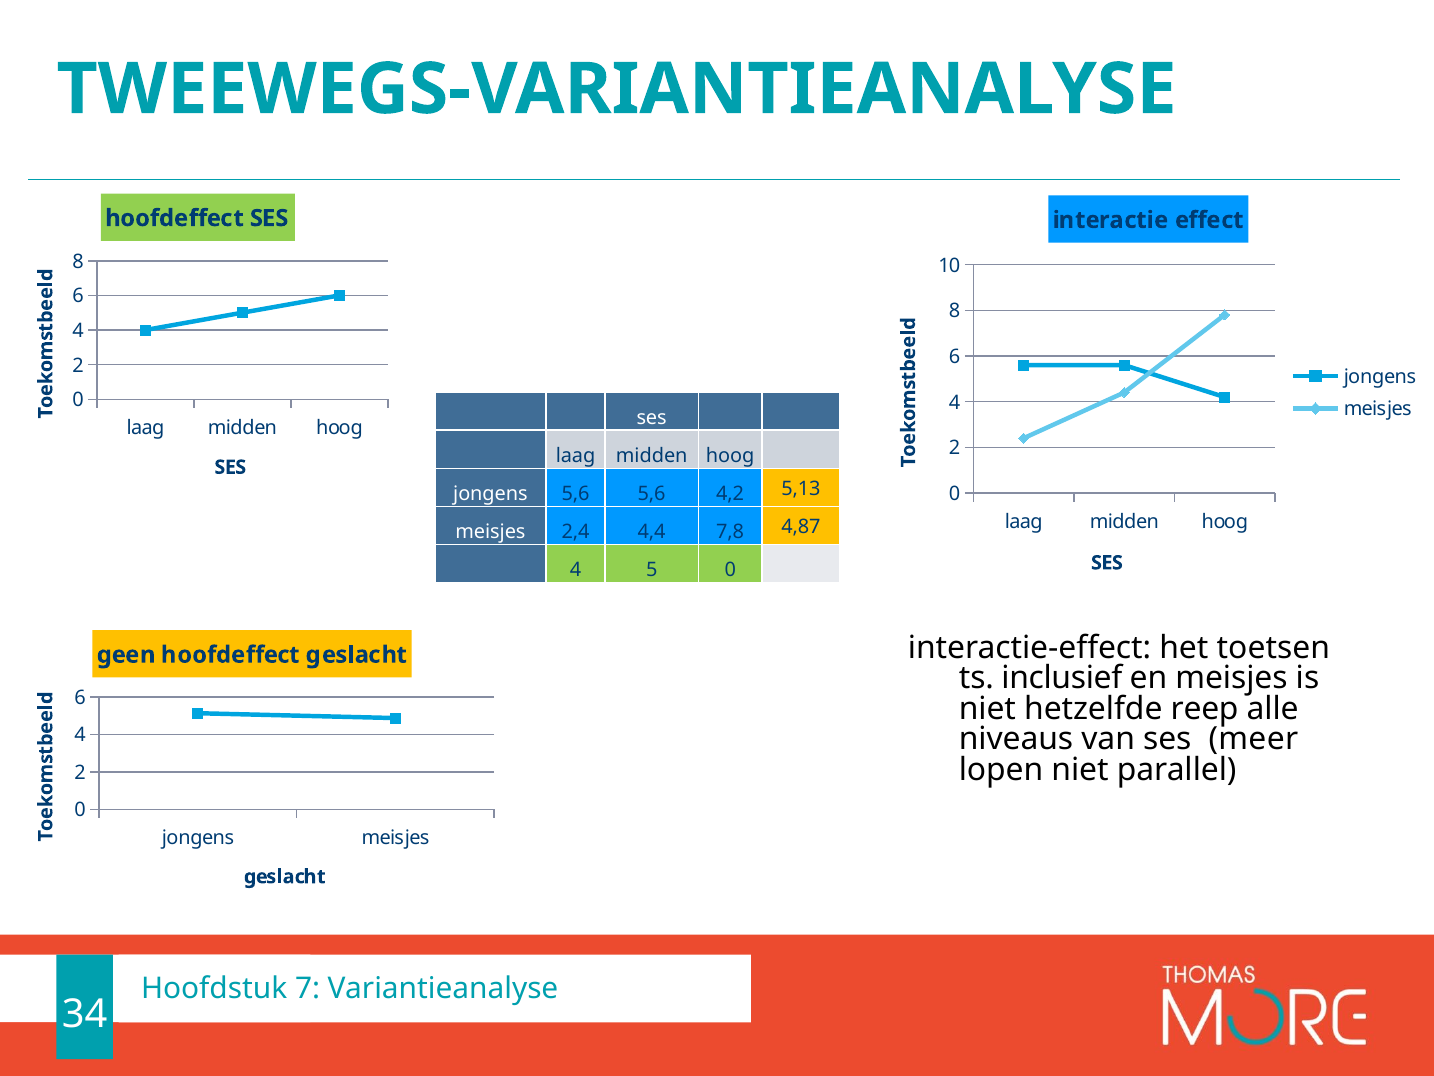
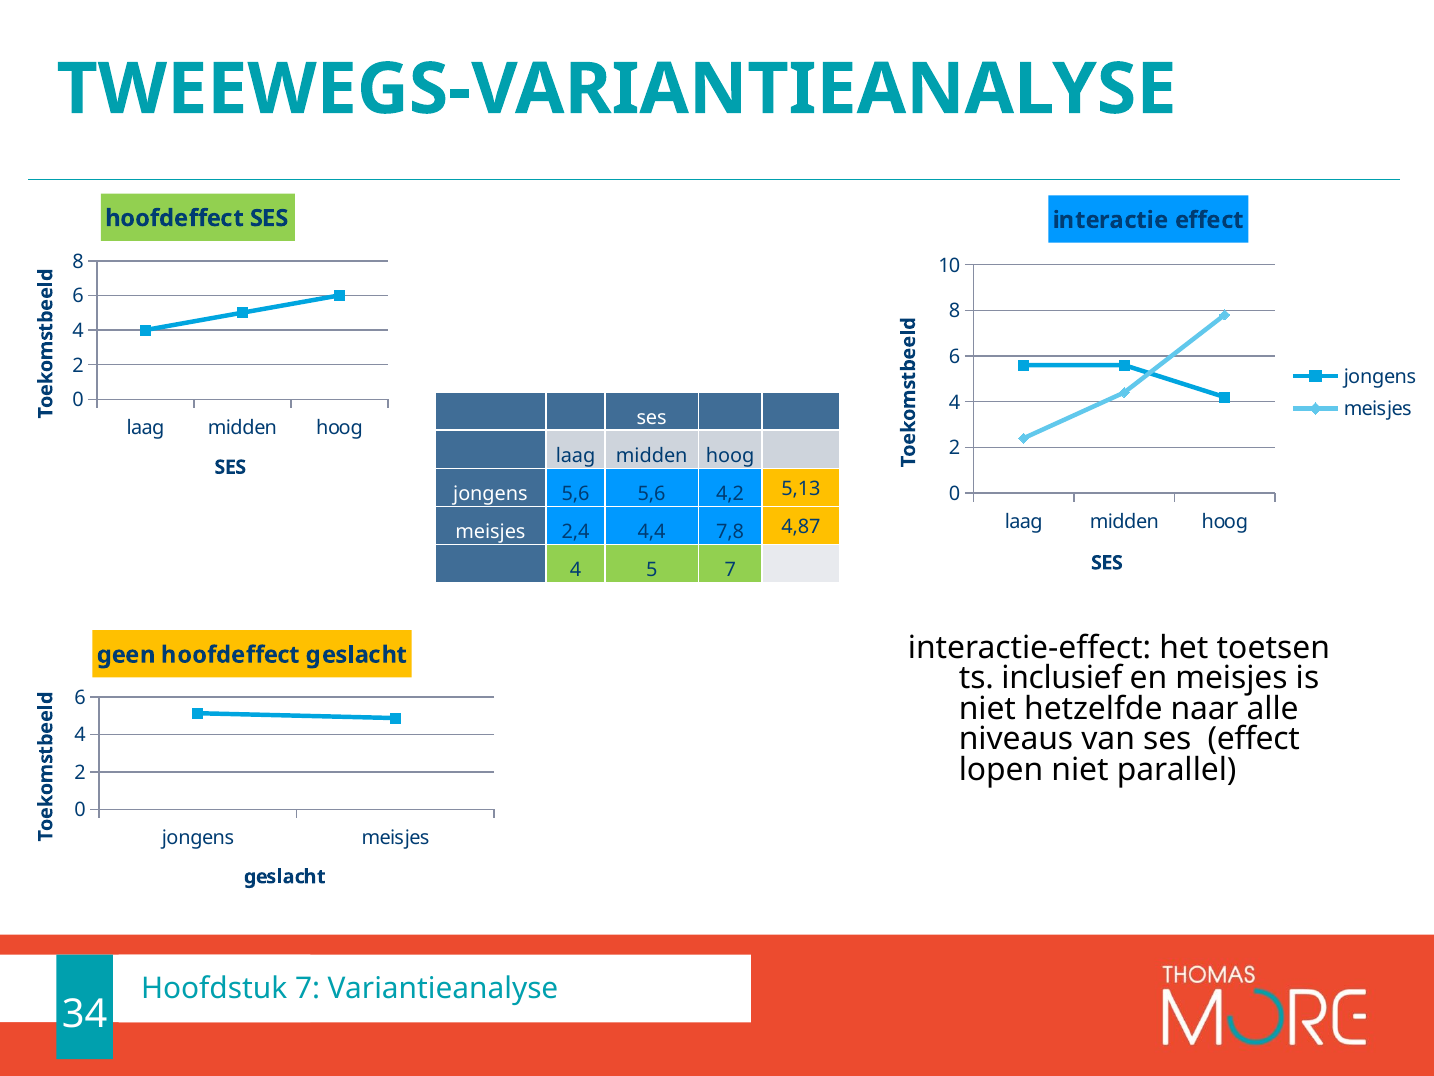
5 0: 0 -> 7
reep: reep -> naar
ses meer: meer -> effect
